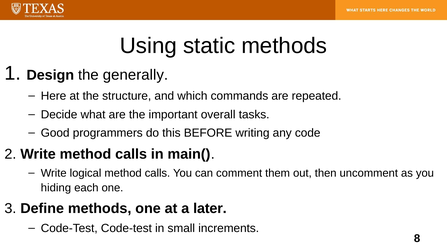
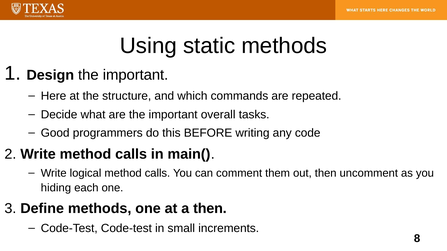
Design the generally: generally -> important
a later: later -> then
